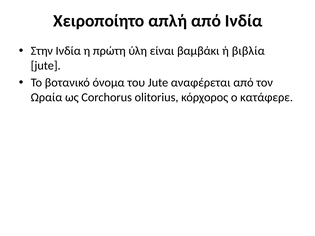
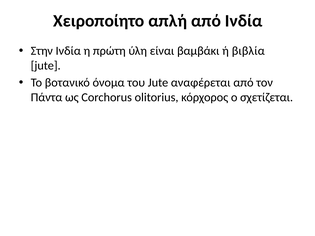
Ωραία: Ωραία -> Πάντα
κατάφερε: κατάφερε -> σχετίζεται
